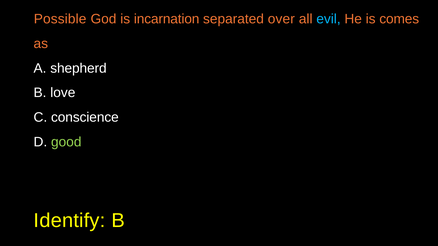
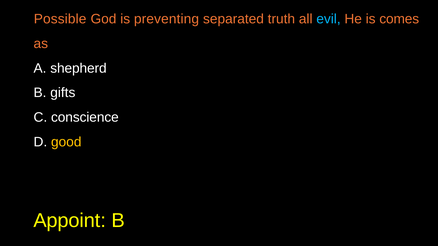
incarnation: incarnation -> preventing
over: over -> truth
love: love -> gifts
good colour: light green -> yellow
Identify: Identify -> Appoint
